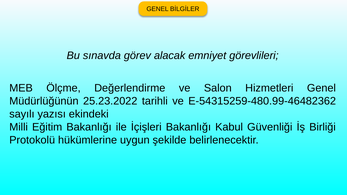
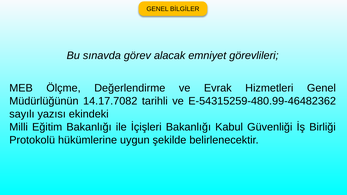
Salon: Salon -> Evrak
25.23.2022: 25.23.2022 -> 14.17.7082
